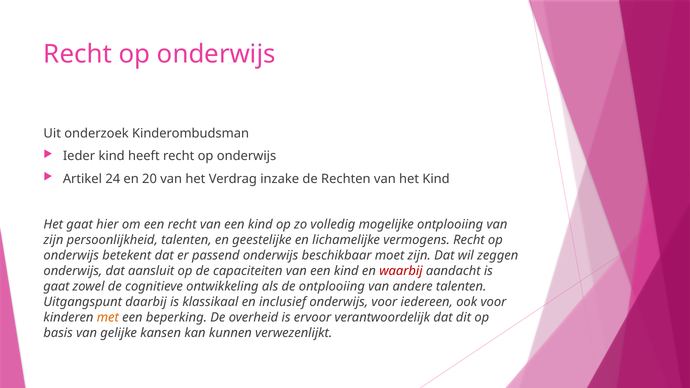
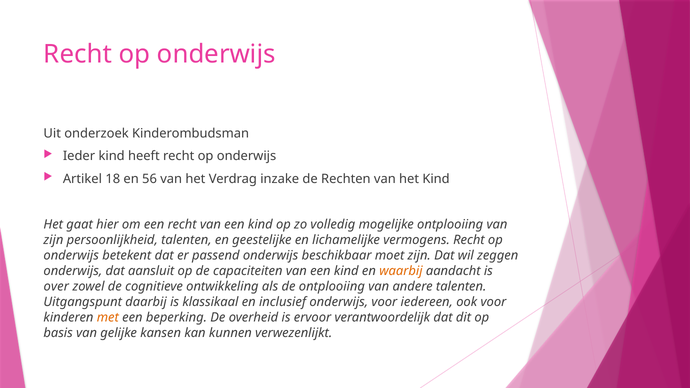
24: 24 -> 18
20: 20 -> 56
waarbij colour: red -> orange
gaat at (56, 287): gaat -> over
